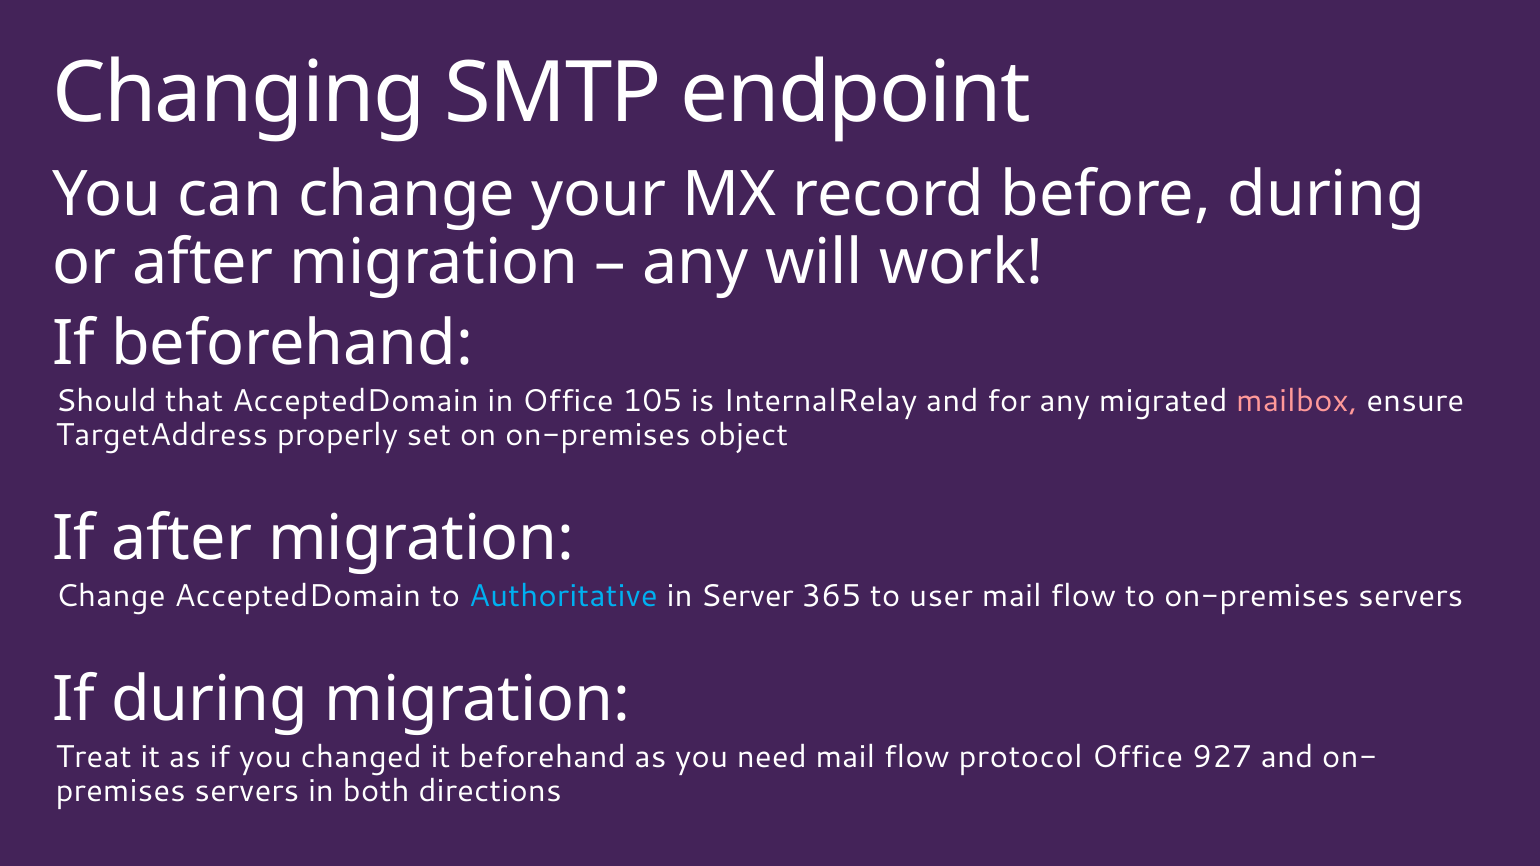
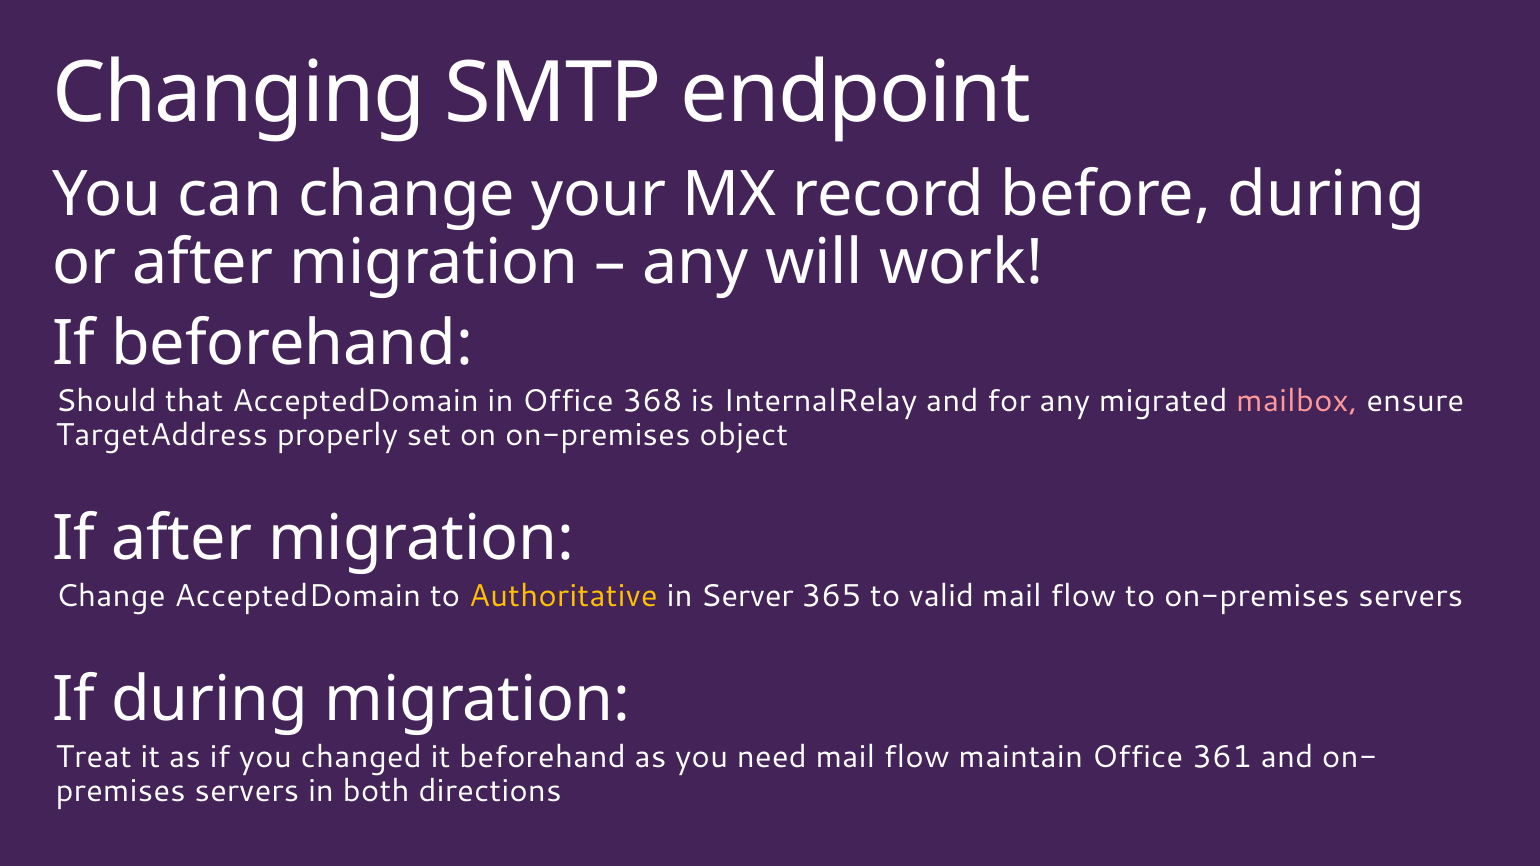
105: 105 -> 368
Authoritative colour: light blue -> yellow
user: user -> valid
protocol: protocol -> maintain
927: 927 -> 361
